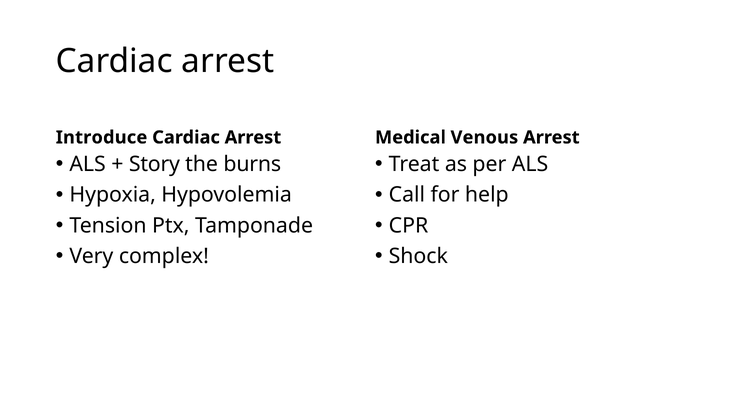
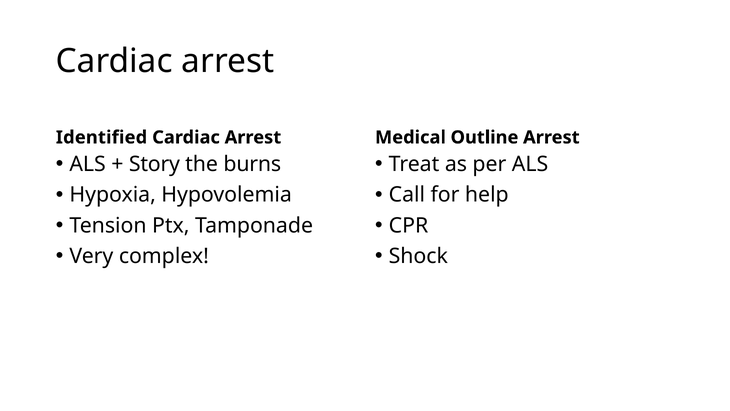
Introduce: Introduce -> Identified
Venous: Venous -> Outline
